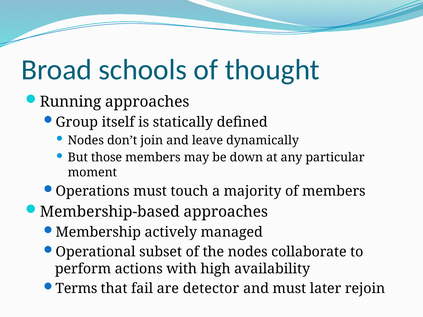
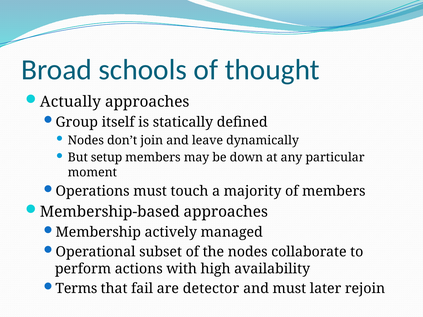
Running: Running -> Actually
those: those -> setup
